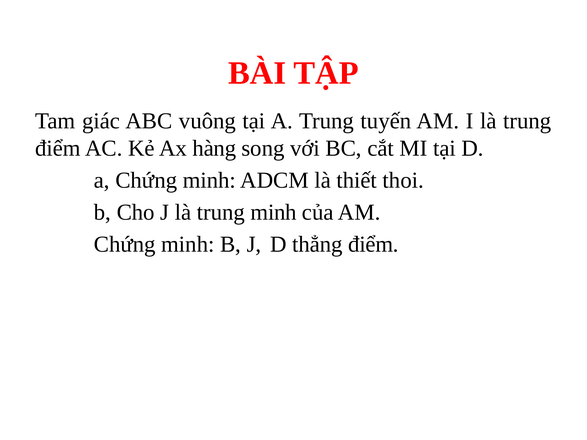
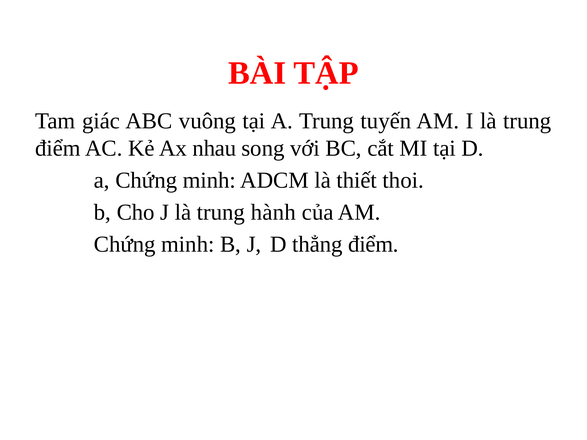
hàng: hàng -> nhau
trung minh: minh -> hành
